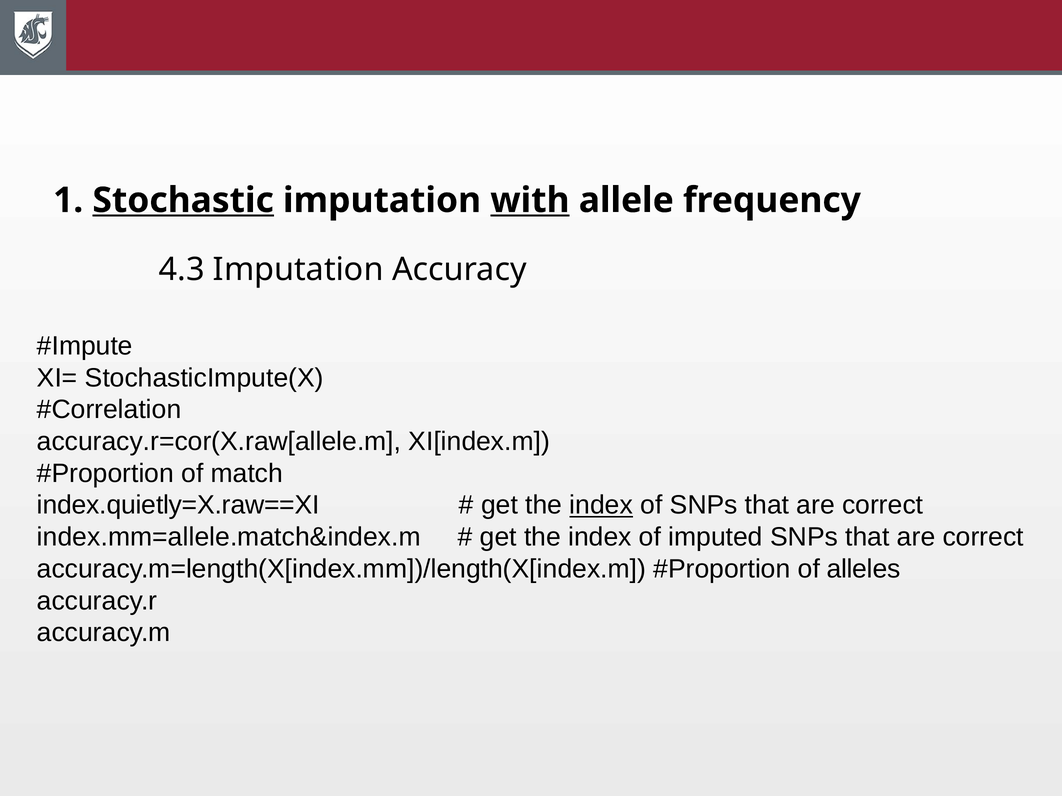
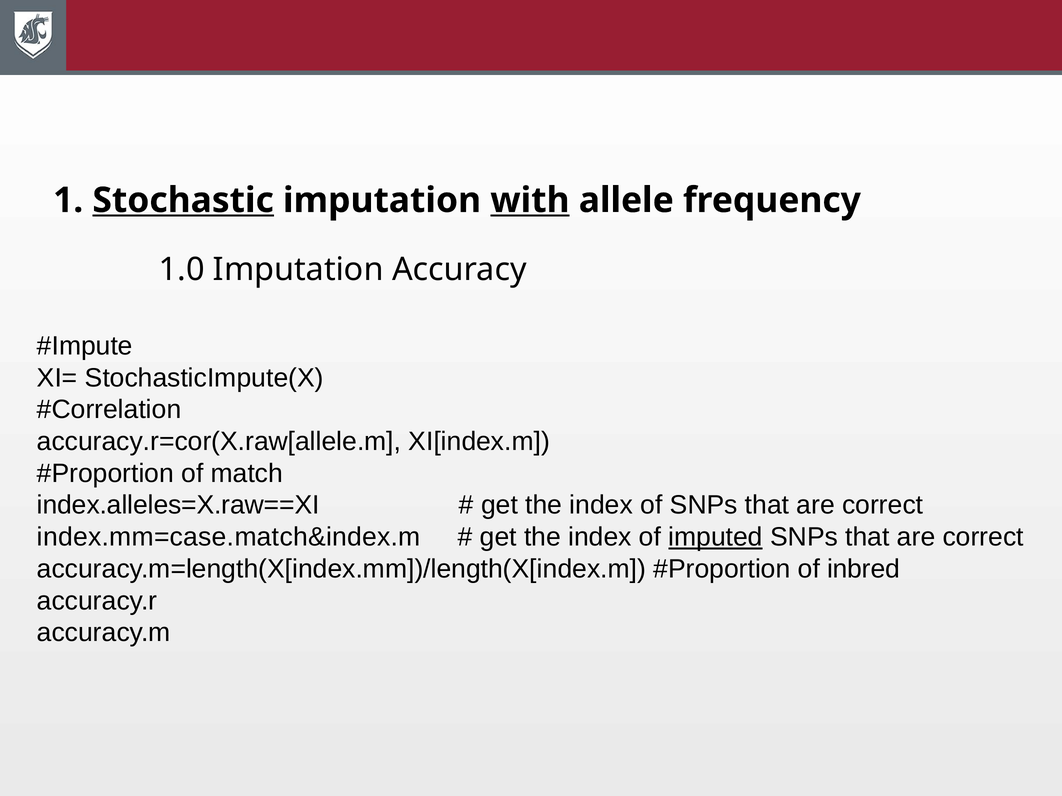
4.3: 4.3 -> 1.0
index.quietly=X.raw==XI: index.quietly=X.raw==XI -> index.alleles=X.raw==XI
index at (601, 506) underline: present -> none
index.mm=allele.match&index.m: index.mm=allele.match&index.m -> index.mm=case.match&index.m
imputed underline: none -> present
alleles: alleles -> inbred
